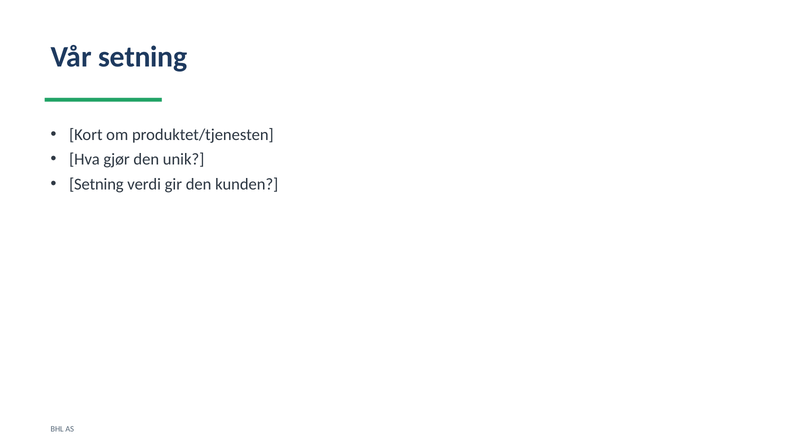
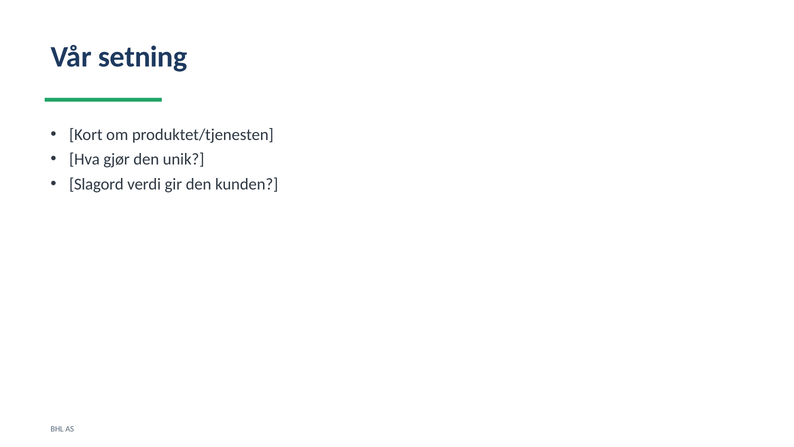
Setning at (96, 184): Setning -> Slagord
